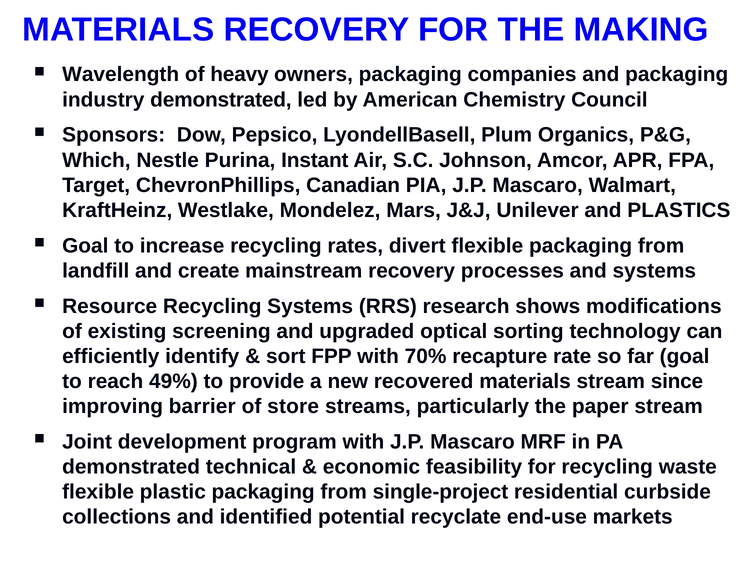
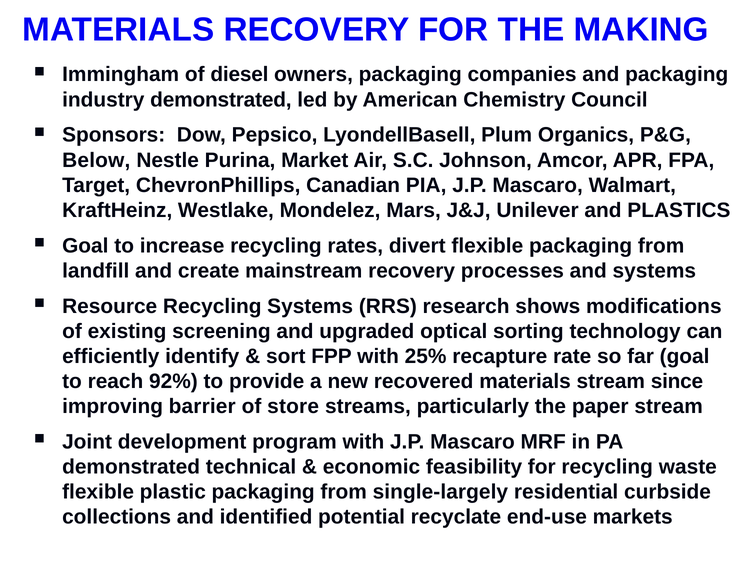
Wavelength: Wavelength -> Immingham
heavy: heavy -> diesel
Which: Which -> Below
Instant: Instant -> Market
70%: 70% -> 25%
49%: 49% -> 92%
single-project: single-project -> single-largely
